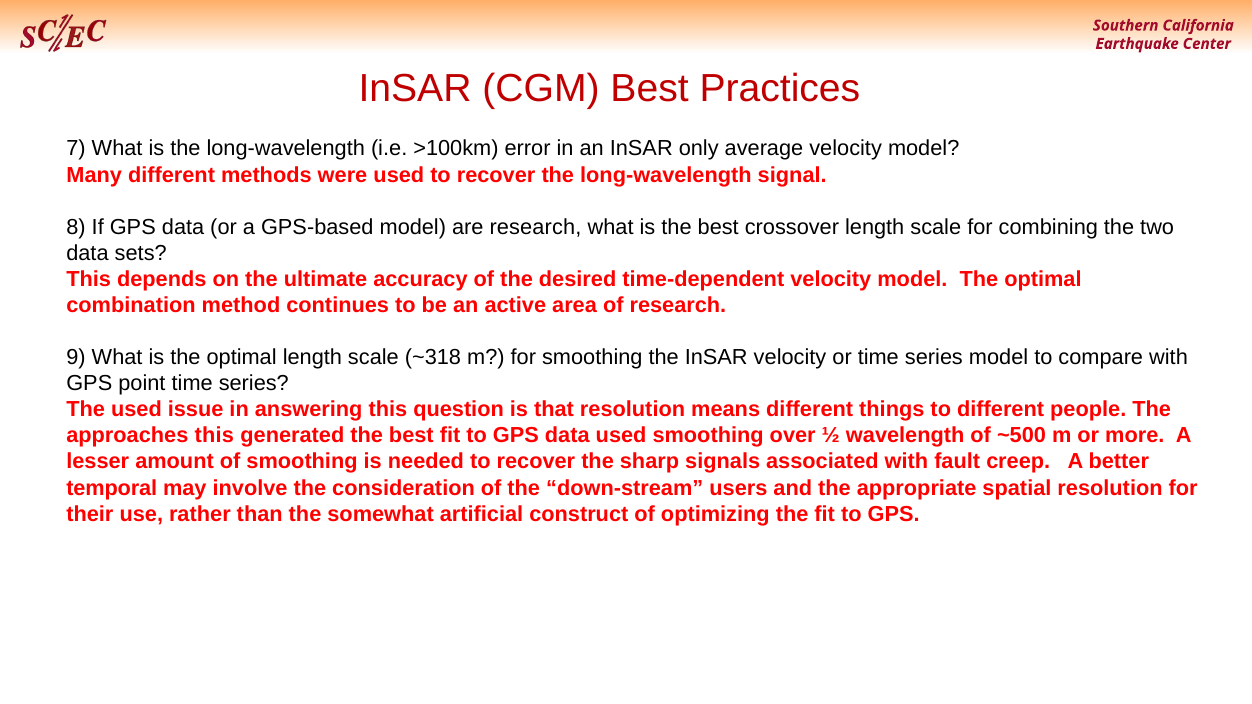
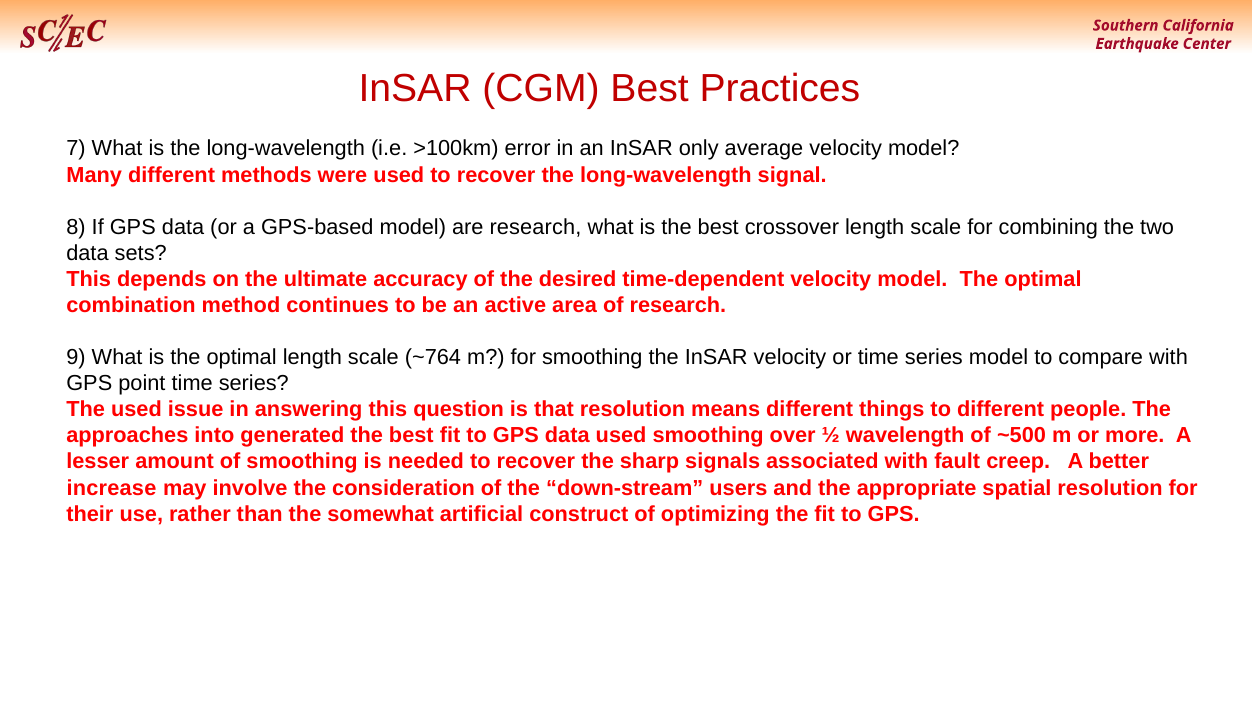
~318: ~318 -> ~764
approaches this: this -> into
temporal: temporal -> increase
